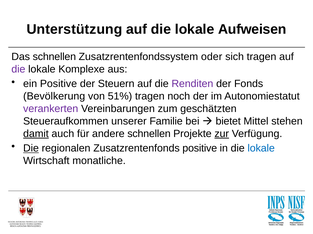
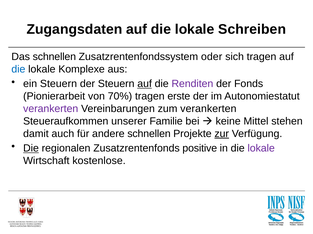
Unterstützung: Unterstützung -> Zugangsdaten
Aufweisen: Aufweisen -> Schreiben
die at (18, 69) colour: purple -> blue
ein Positive: Positive -> Steuern
auf at (145, 84) underline: none -> present
Bevölkerung: Bevölkerung -> Pionierarbeit
51%: 51% -> 70%
noch: noch -> erste
zum geschätzten: geschätzten -> verankerten
bietet: bietet -> keine
damit underline: present -> none
lokale at (261, 149) colour: blue -> purple
monatliche: monatliche -> kostenlose
